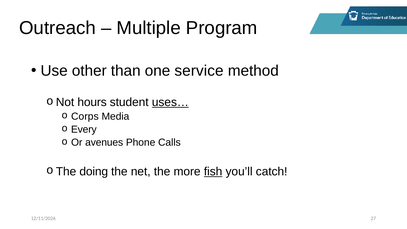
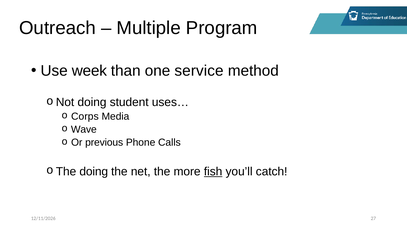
other: other -> week
hours at (92, 102): hours -> doing
uses… underline: present -> none
Every: Every -> Wave
avenues: avenues -> previous
